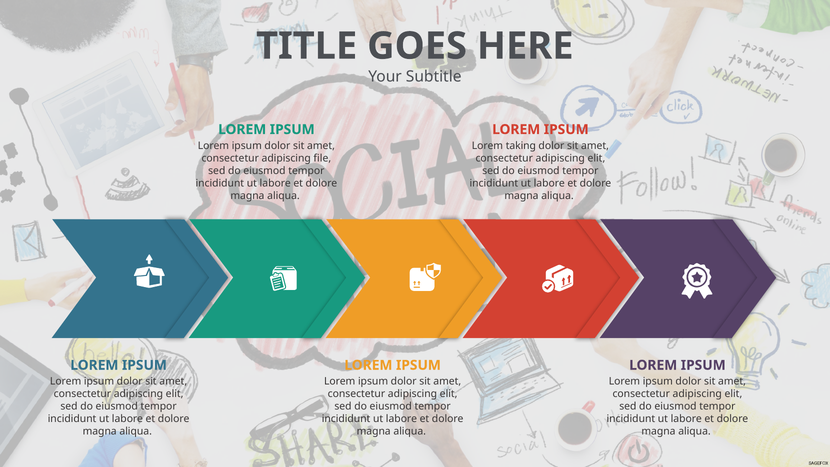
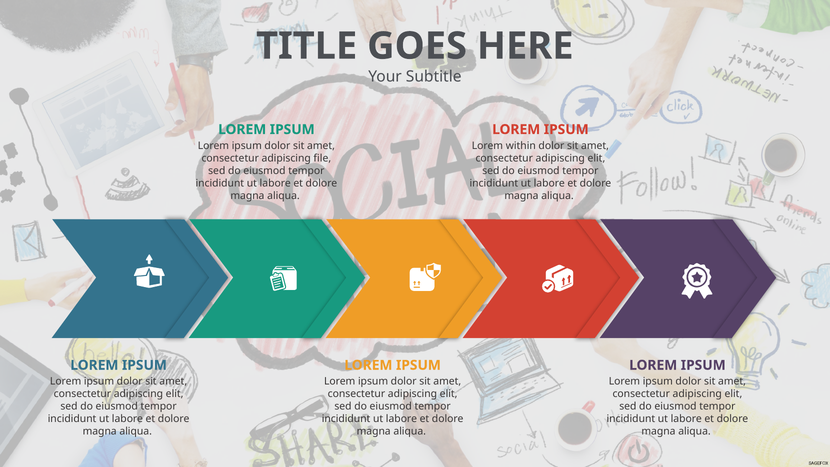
taking: taking -> within
